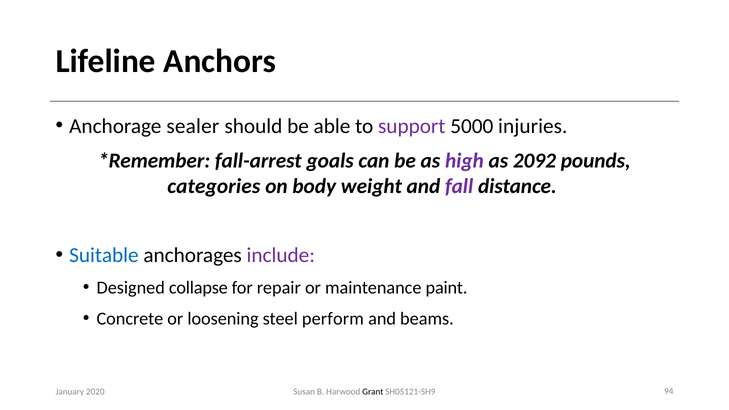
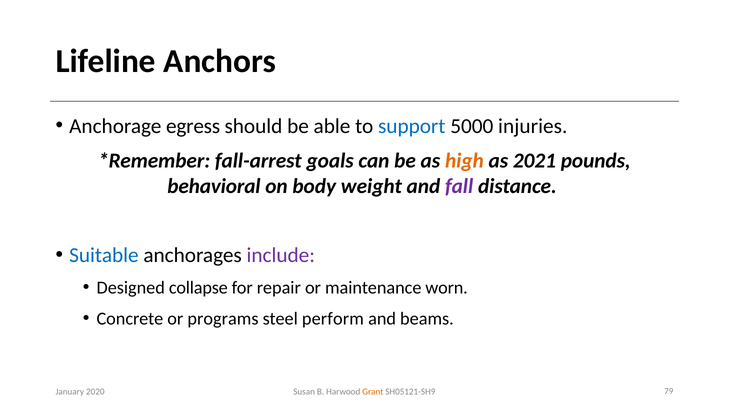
sealer: sealer -> egress
support colour: purple -> blue
high colour: purple -> orange
2092: 2092 -> 2021
categories: categories -> behavioral
paint: paint -> worn
loosening: loosening -> programs
Grant colour: black -> orange
94: 94 -> 79
